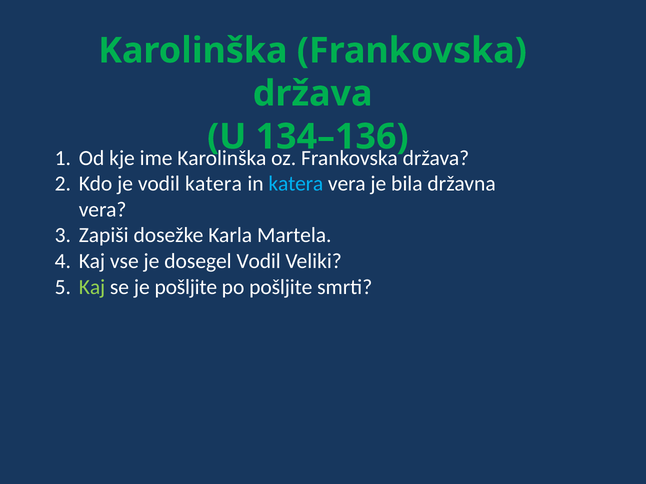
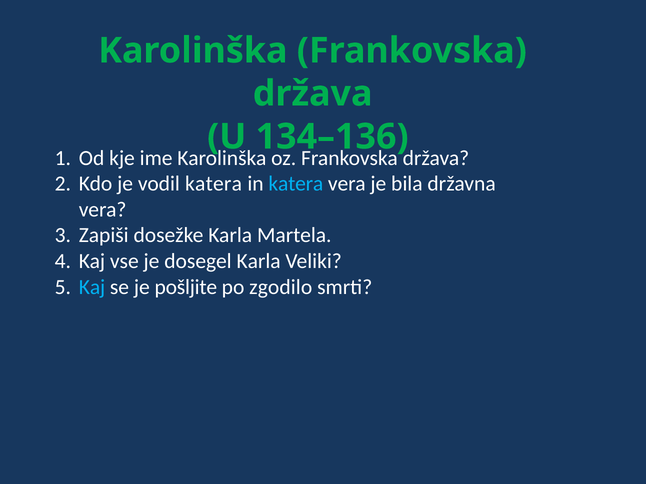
dosegel Vodil: Vodil -> Karla
Kaj at (92, 287) colour: light green -> light blue
po pošljite: pošljite -> zgodilo
